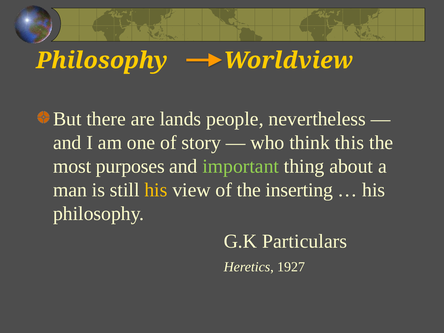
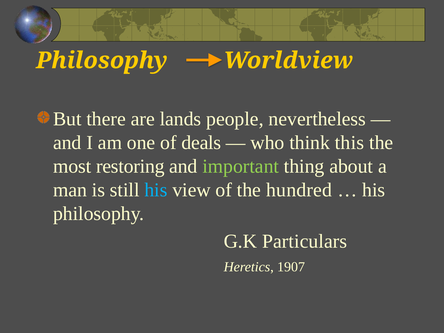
story: story -> deals
purposes: purposes -> restoring
his at (156, 190) colour: yellow -> light blue
inserting: inserting -> hundred
1927: 1927 -> 1907
